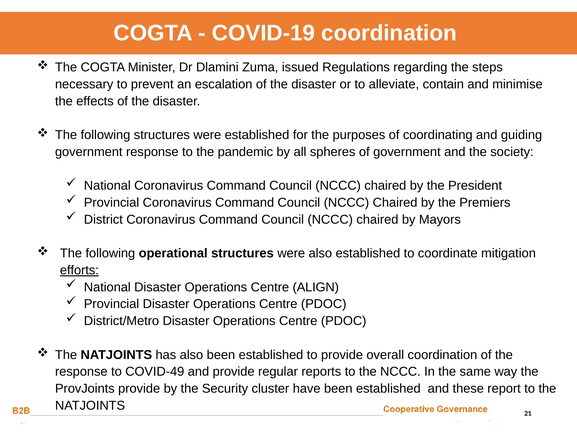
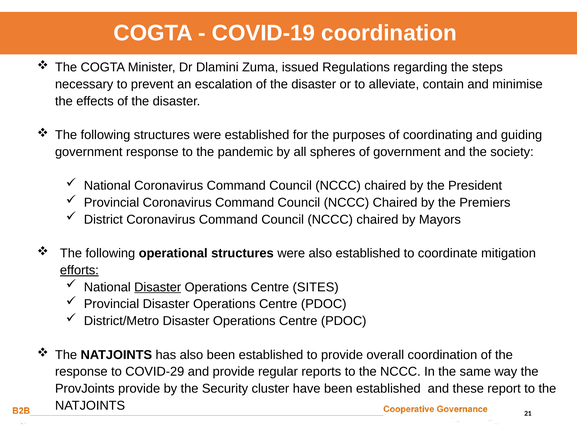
Disaster at (158, 287) underline: none -> present
ALIGN: ALIGN -> SITES
COVID-49: COVID-49 -> COVID-29
